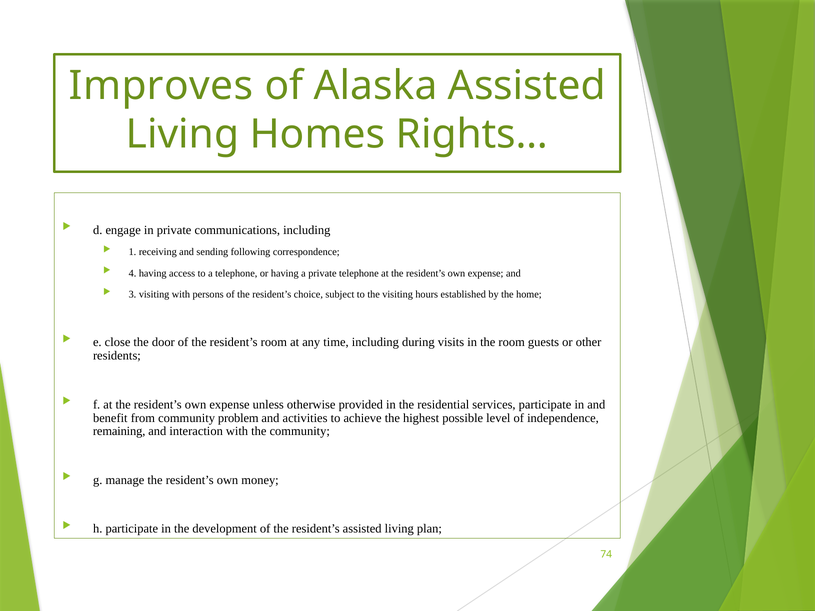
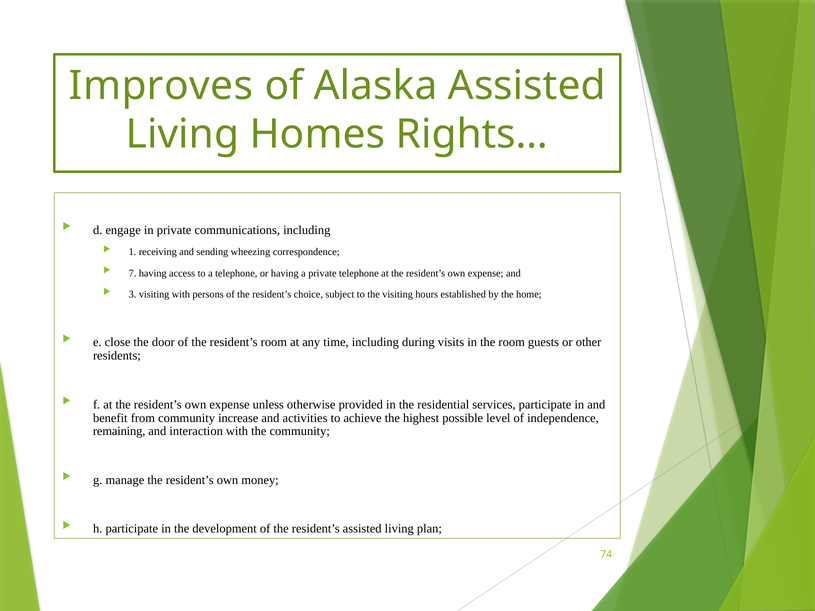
following: following -> wheezing
4: 4 -> 7
problem: problem -> increase
